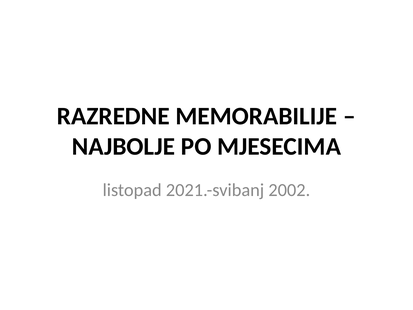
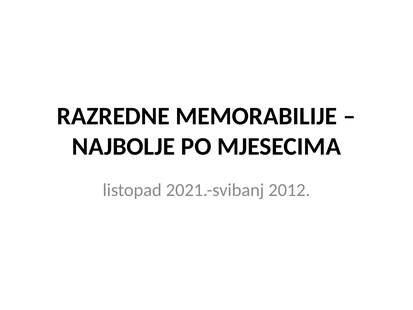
2002: 2002 -> 2012
